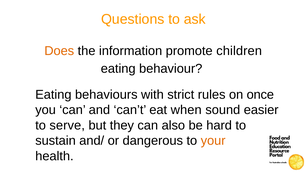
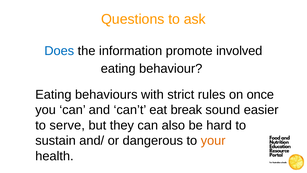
Does colour: orange -> blue
children: children -> involved
when: when -> break
